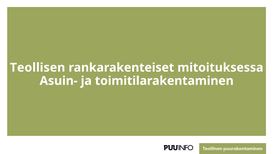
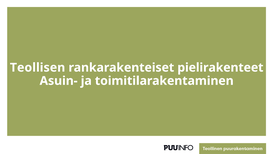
mitoituksessa: mitoituksessa -> pielirakenteet
